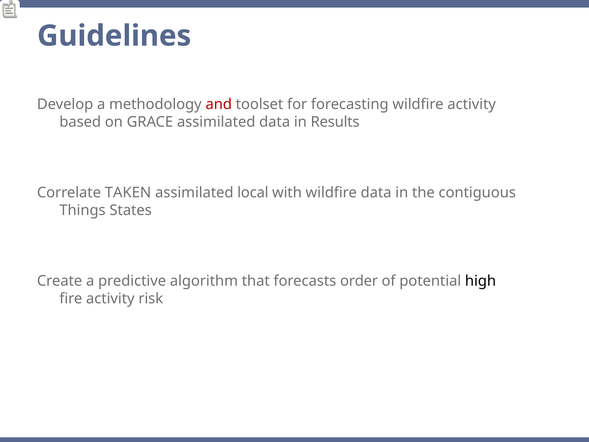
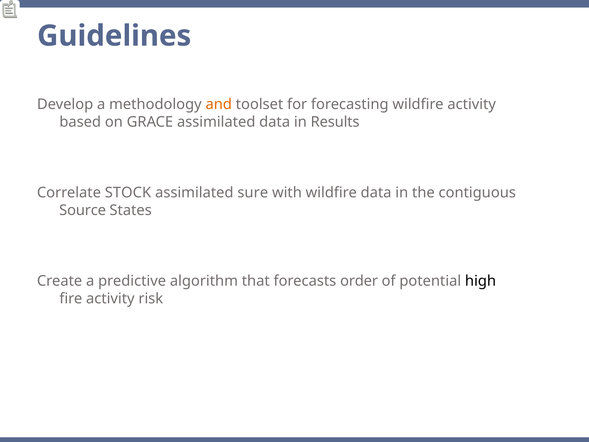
and colour: red -> orange
TAKEN: TAKEN -> STOCK
local: local -> sure
Things: Things -> Source
